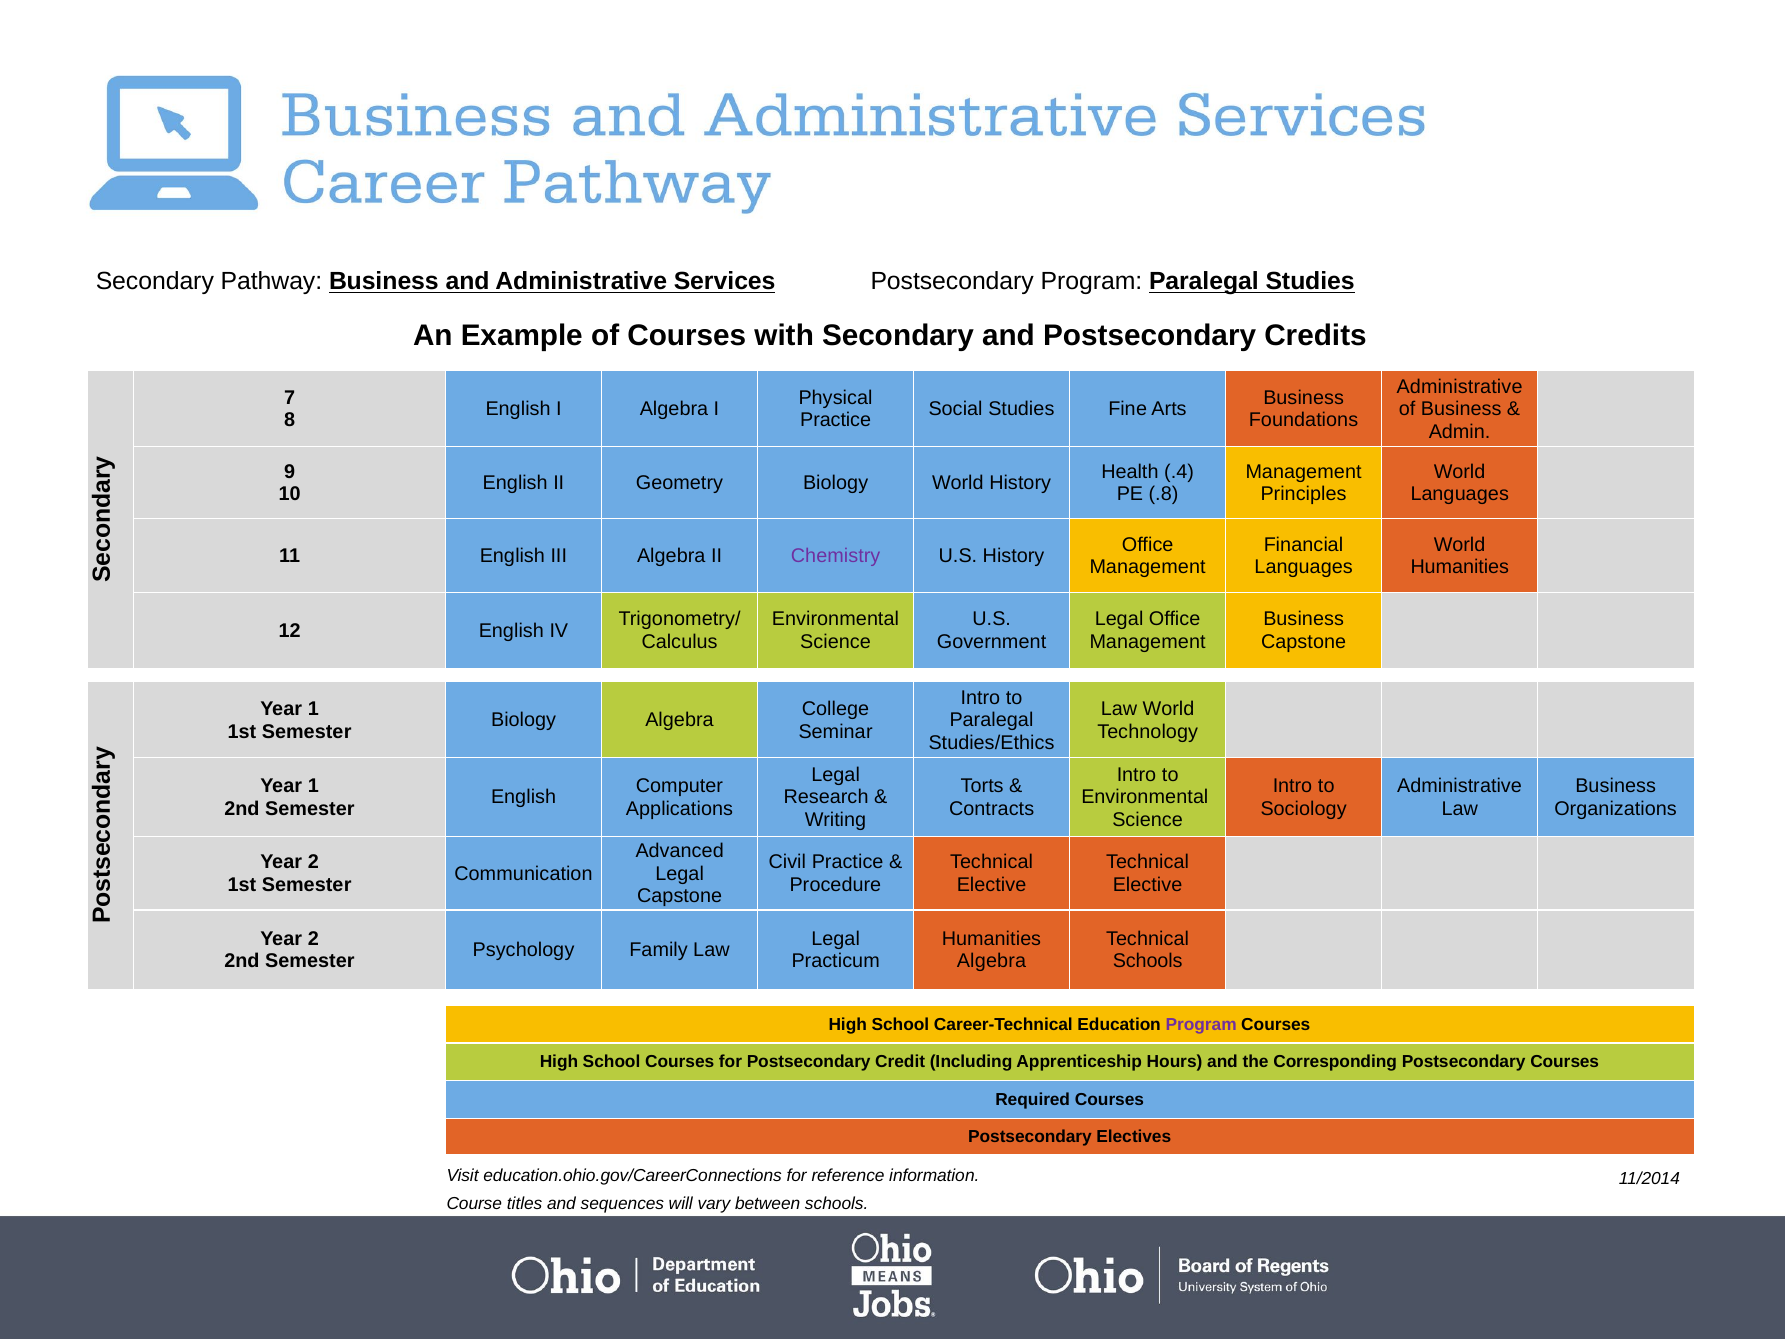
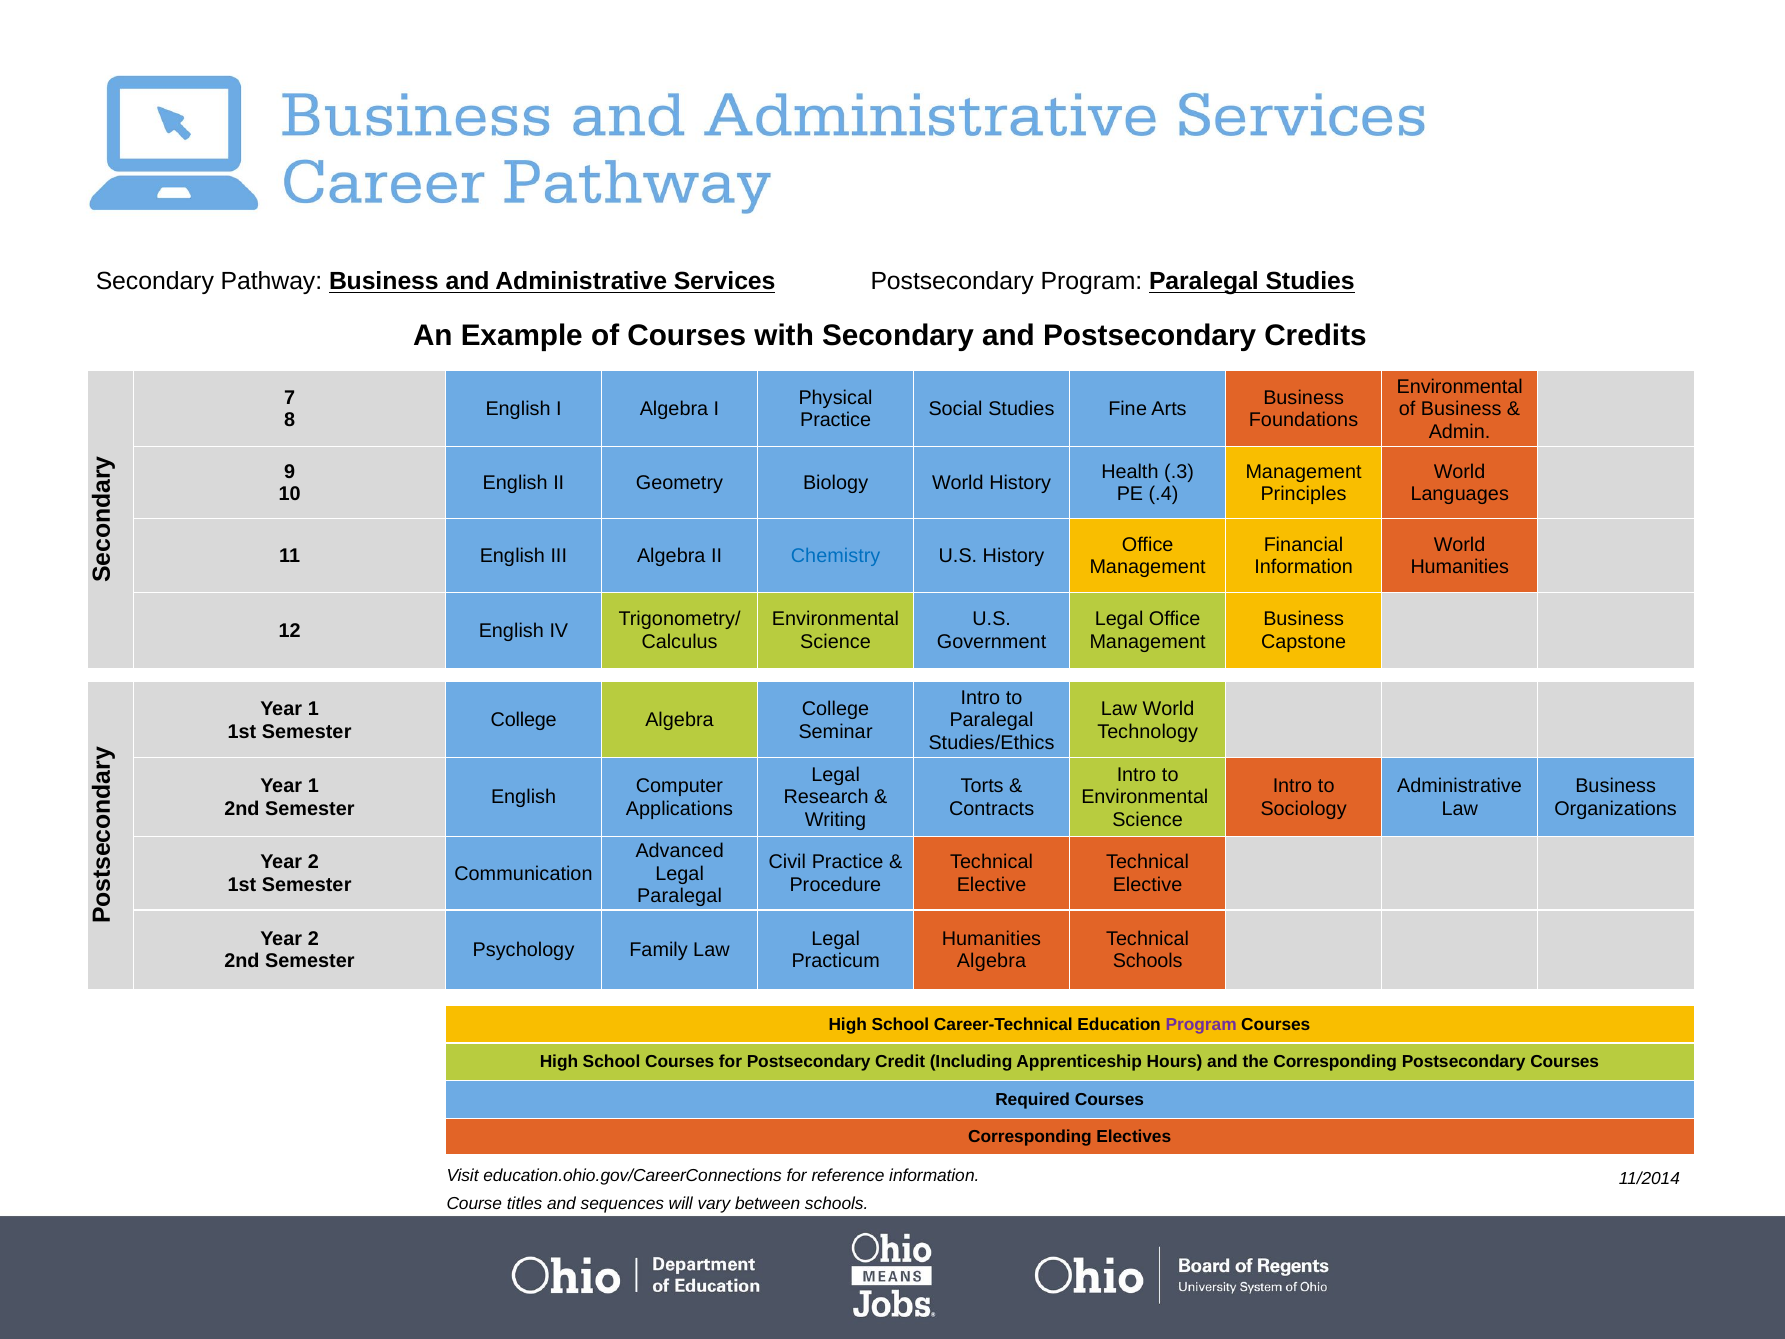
Administrative at (1460, 387): Administrative -> Environmental
.4: .4 -> .3
.8: .8 -> .4
Chemistry colour: purple -> blue
Languages at (1304, 567): Languages -> Information
Biology at (524, 720): Biology -> College
Capstone at (680, 896): Capstone -> Paralegal
Postsecondary at (1030, 1137): Postsecondary -> Corresponding
